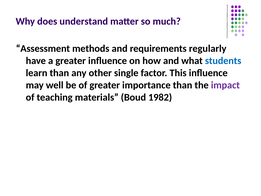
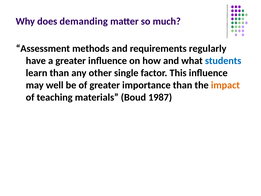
understand: understand -> demanding
impact colour: purple -> orange
1982: 1982 -> 1987
